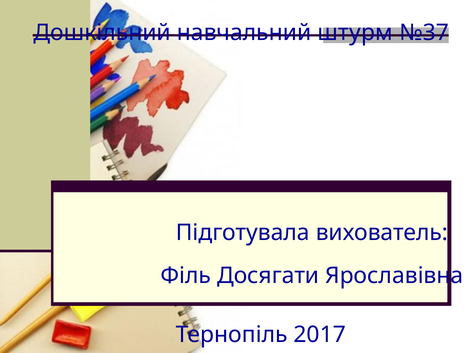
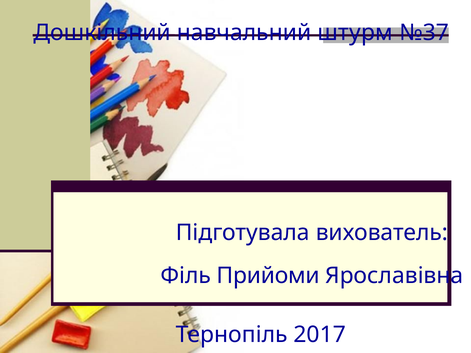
Досягати: Досягати -> Прийоми
